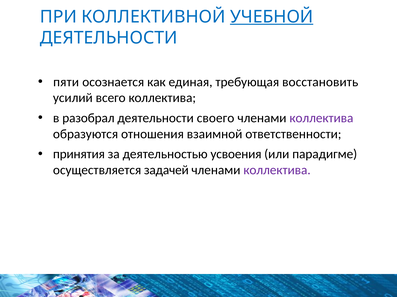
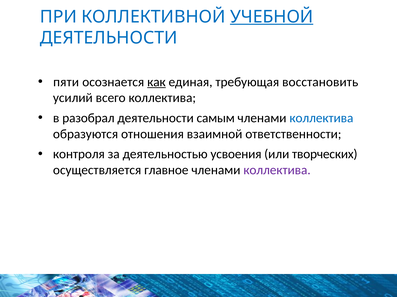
как underline: none -> present
своего: своего -> самым
коллектива at (321, 118) colour: purple -> blue
принятия: принятия -> контроля
парадигме: парадигме -> творческих
задачей: задачей -> главное
